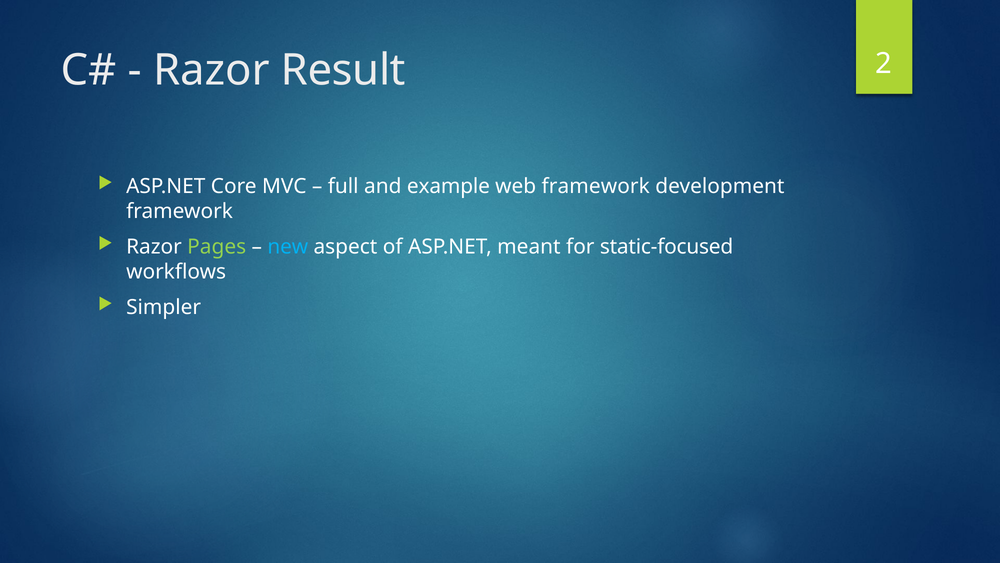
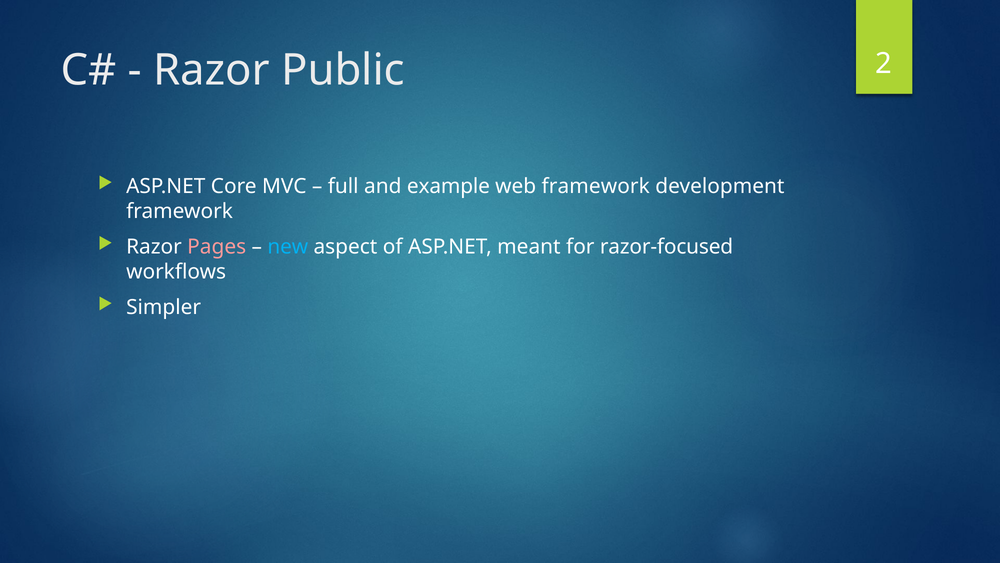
Result: Result -> Public
Pages colour: light green -> pink
static-focused: static-focused -> razor-focused
